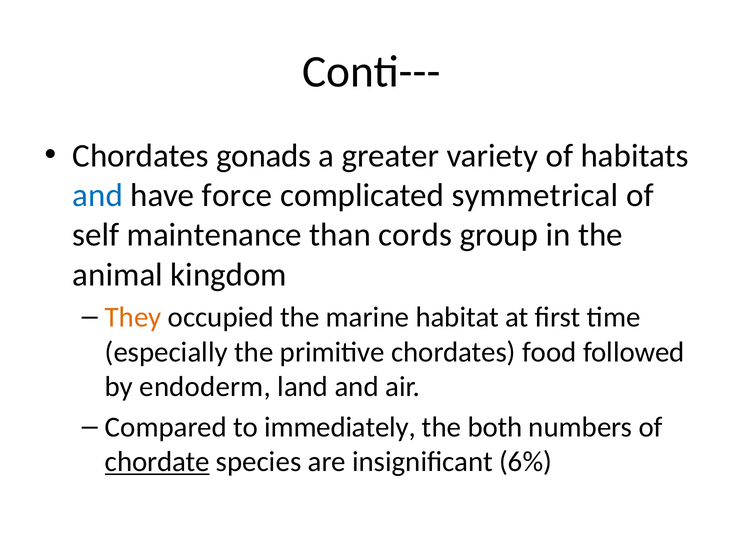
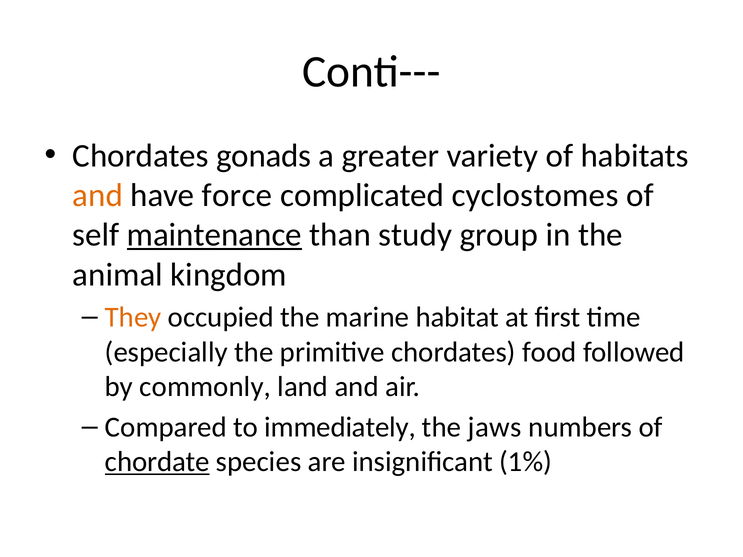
and at (98, 196) colour: blue -> orange
symmetrical: symmetrical -> cyclostomes
maintenance underline: none -> present
cords: cords -> study
endoderm: endoderm -> commonly
both: both -> jaws
6%: 6% -> 1%
